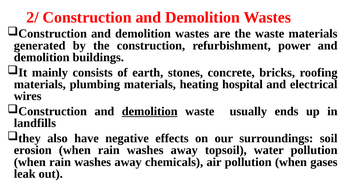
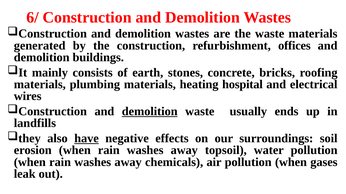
2/: 2/ -> 6/
power: power -> offices
have underline: none -> present
